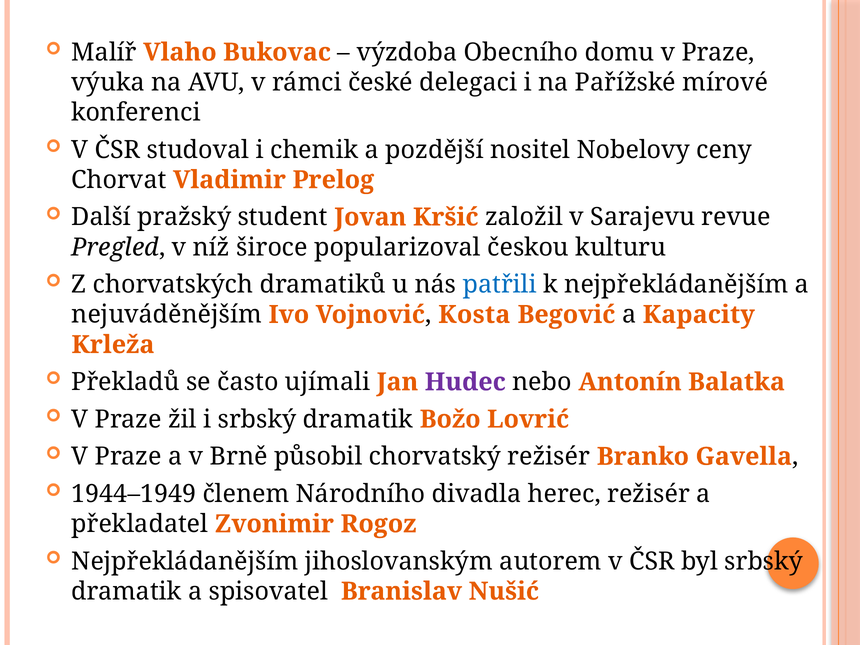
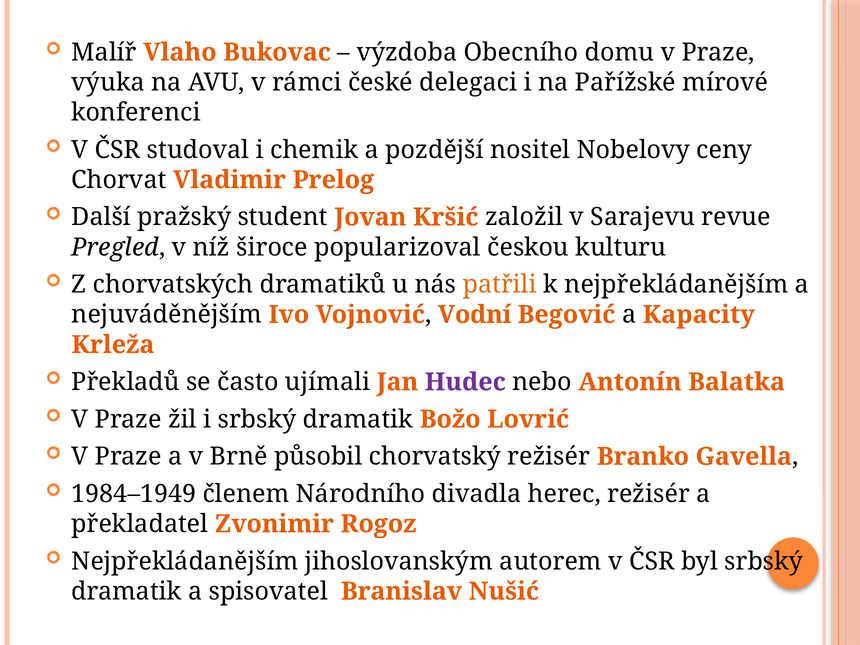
patřili colour: blue -> orange
Kosta: Kosta -> Vodní
1944–1949: 1944–1949 -> 1984–1949
